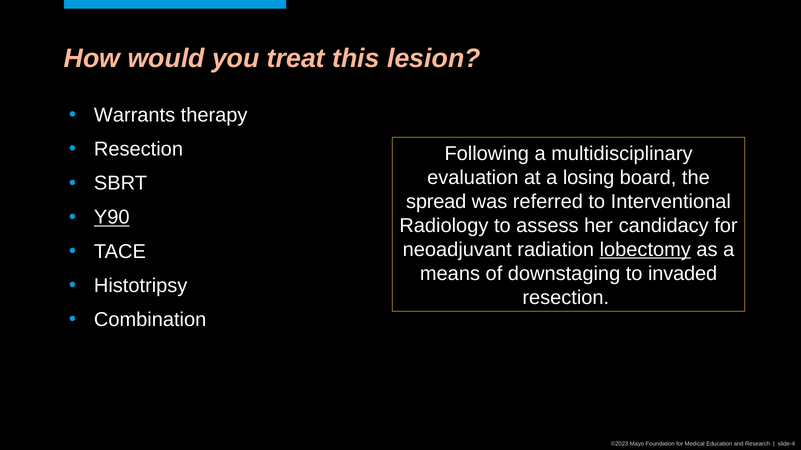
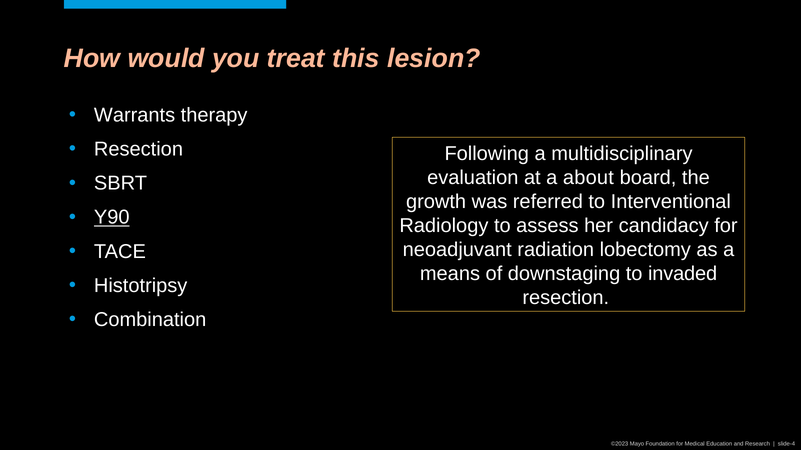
losing: losing -> about
spread: spread -> growth
lobectomy underline: present -> none
